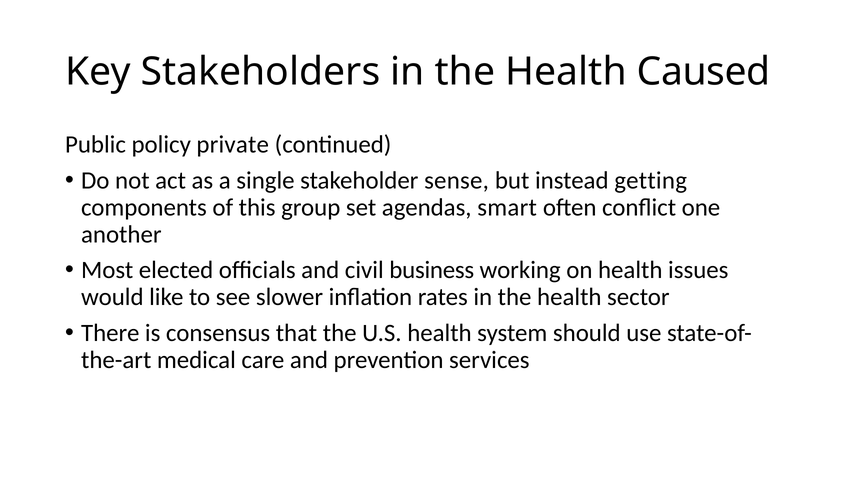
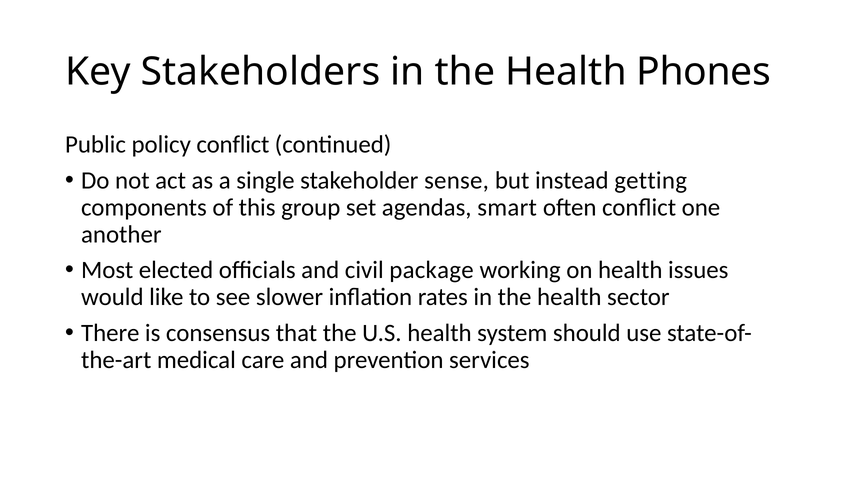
Caused: Caused -> Phones
policy private: private -> conflict
business: business -> package
